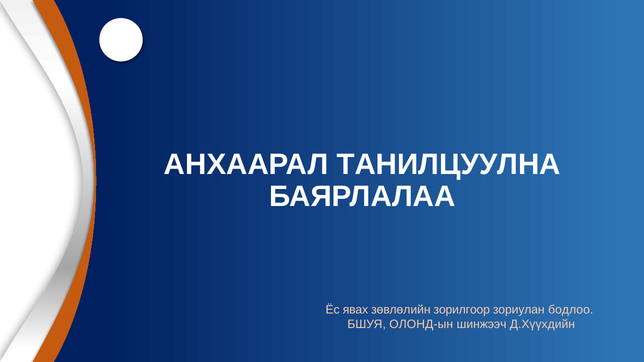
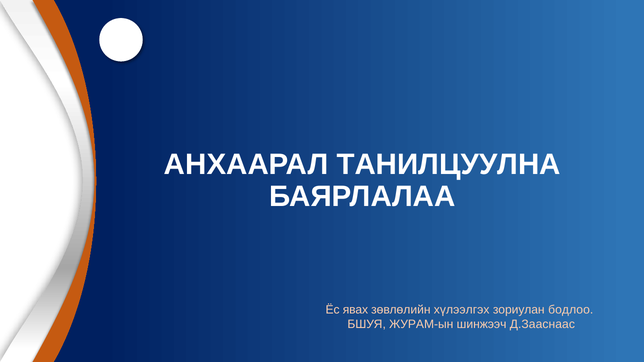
зорилгоор: зорилгоор -> хүлээлгэх
ОЛОНД-ын: ОЛОНД-ын -> ЖУРАМ-ын
Д.Хүүхдийн: Д.Хүүхдийн -> Д.Зааснаас
